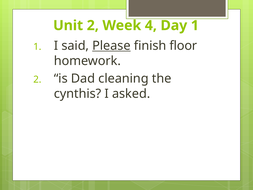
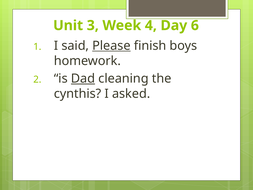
Unit 2: 2 -> 3
Day 1: 1 -> 6
floor: floor -> boys
Dad underline: none -> present
